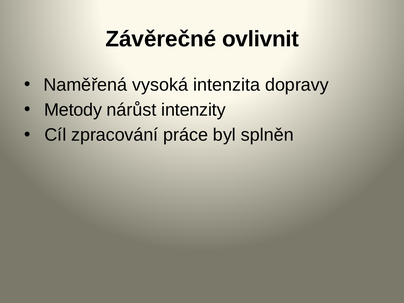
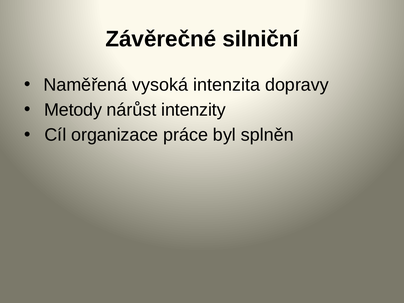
ovlivnit: ovlivnit -> silniční
zpracování: zpracování -> organizace
